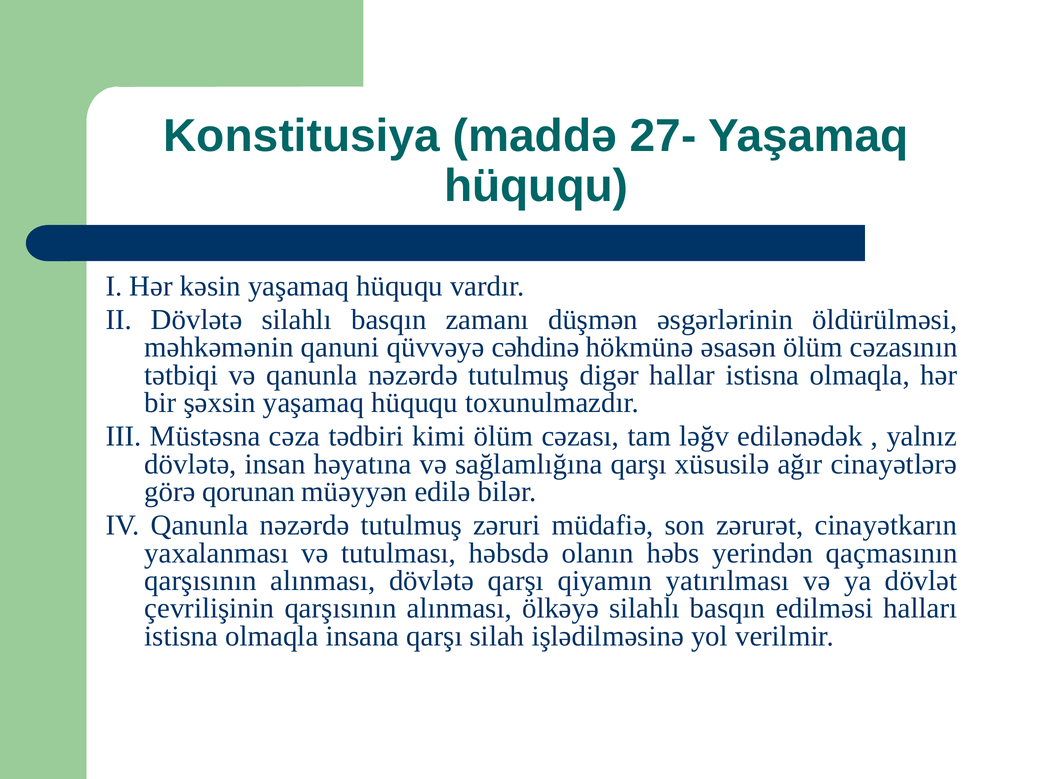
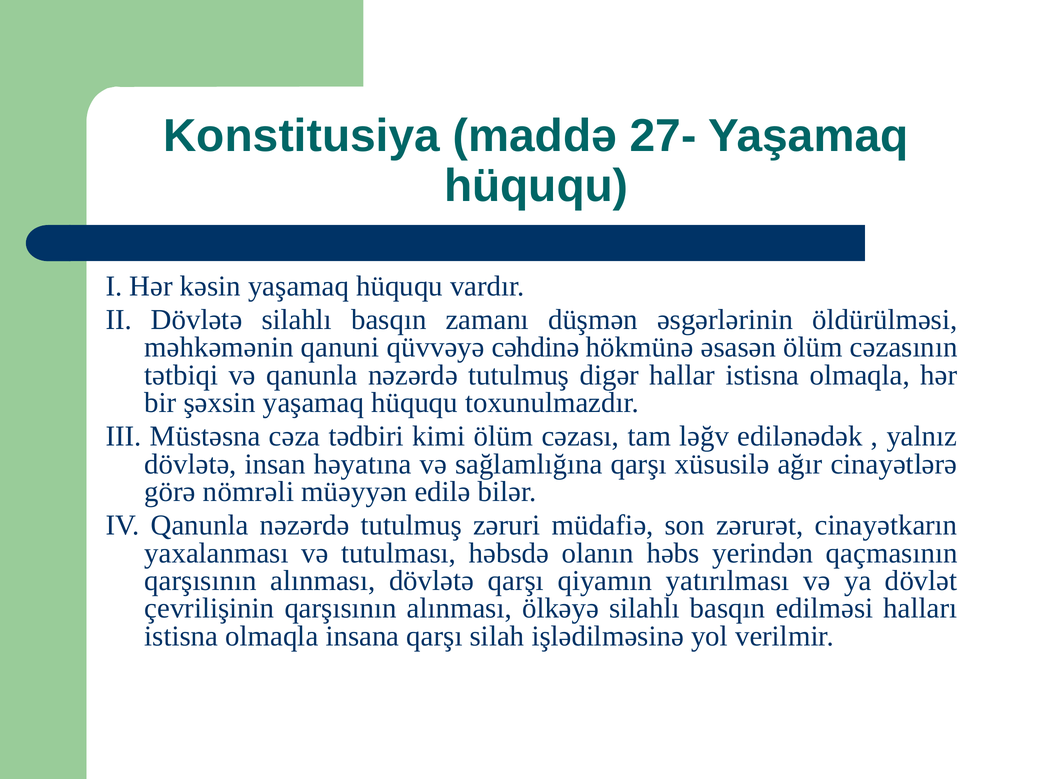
qorunan: qorunan -> nömrəli
